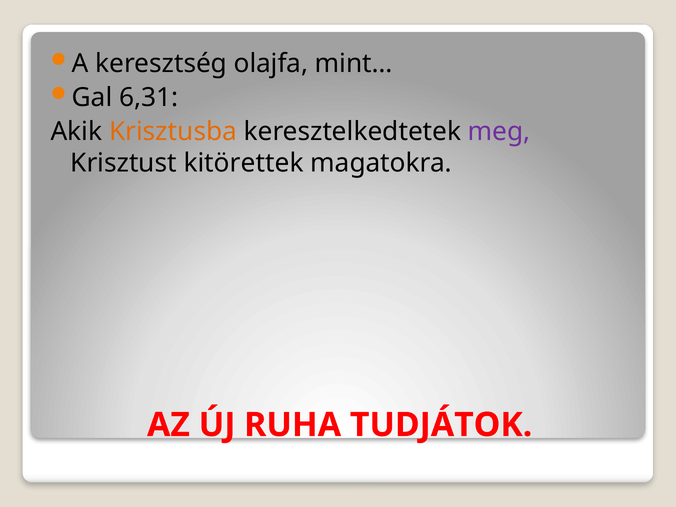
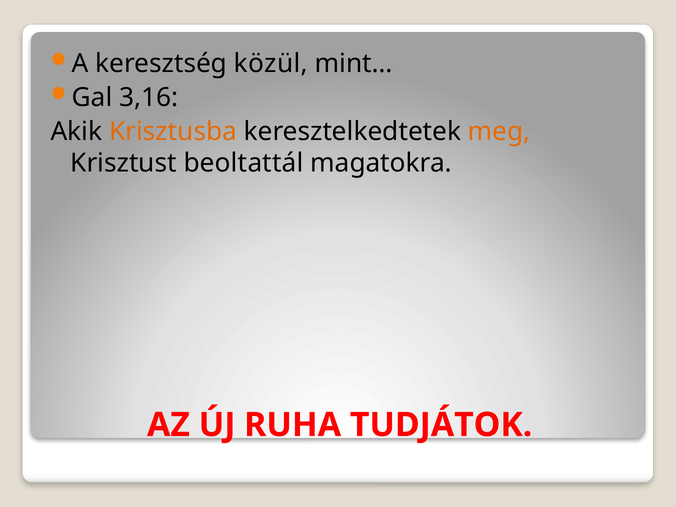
olajfa: olajfa -> közül
6,31: 6,31 -> 3,16
meg colour: purple -> orange
kitörettek: kitörettek -> beoltattál
